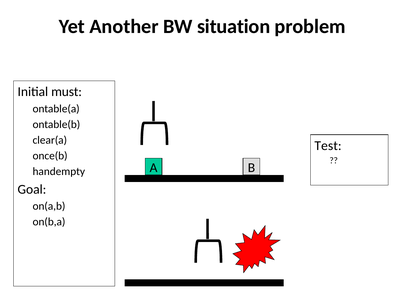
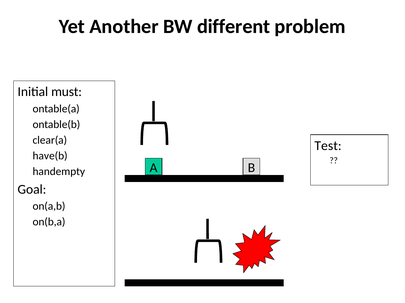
situation: situation -> different
once(b: once(b -> have(b
